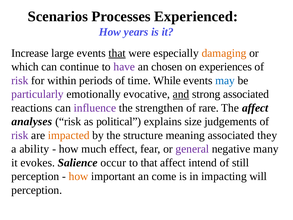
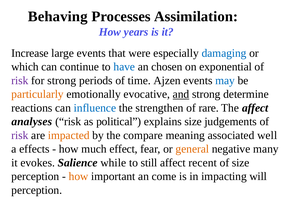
Scenarios: Scenarios -> Behaving
Experienced: Experienced -> Assimilation
that at (117, 53) underline: present -> none
damaging colour: orange -> blue
have colour: purple -> blue
experiences: experiences -> exponential
for within: within -> strong
While: While -> Ajzen
particularly colour: purple -> orange
strong associated: associated -> determine
influence colour: purple -> blue
structure: structure -> compare
they: they -> well
ability: ability -> effects
general colour: purple -> orange
occur: occur -> while
to that: that -> still
intend: intend -> recent
of still: still -> size
